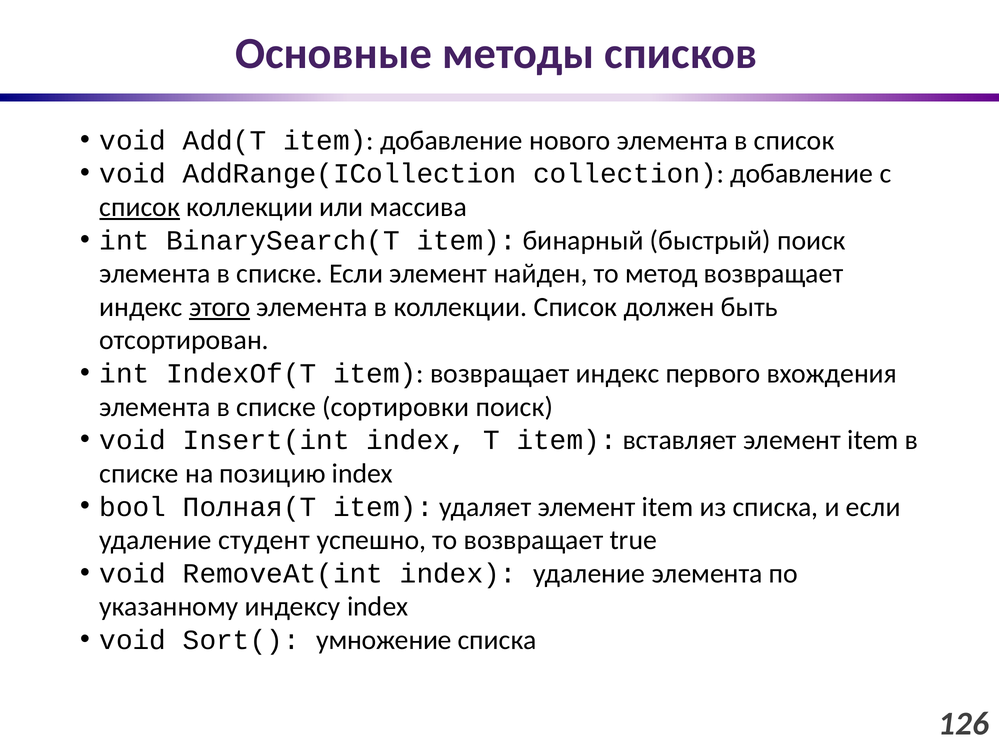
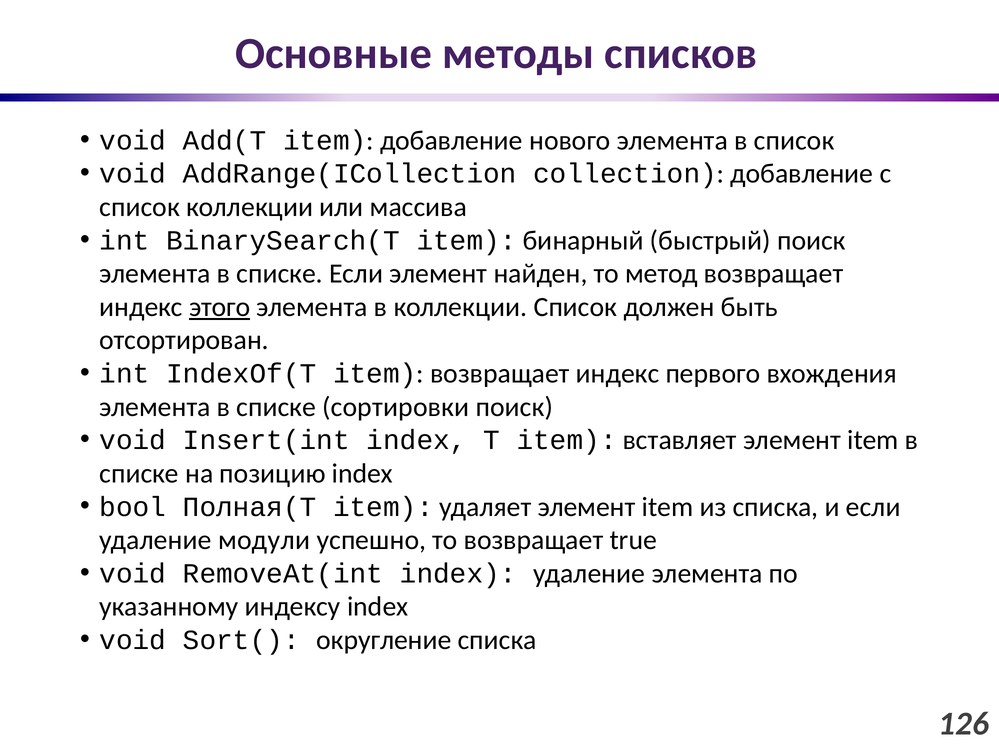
список at (140, 207) underline: present -> none
студент: студент -> модули
умножение: умножение -> округление
